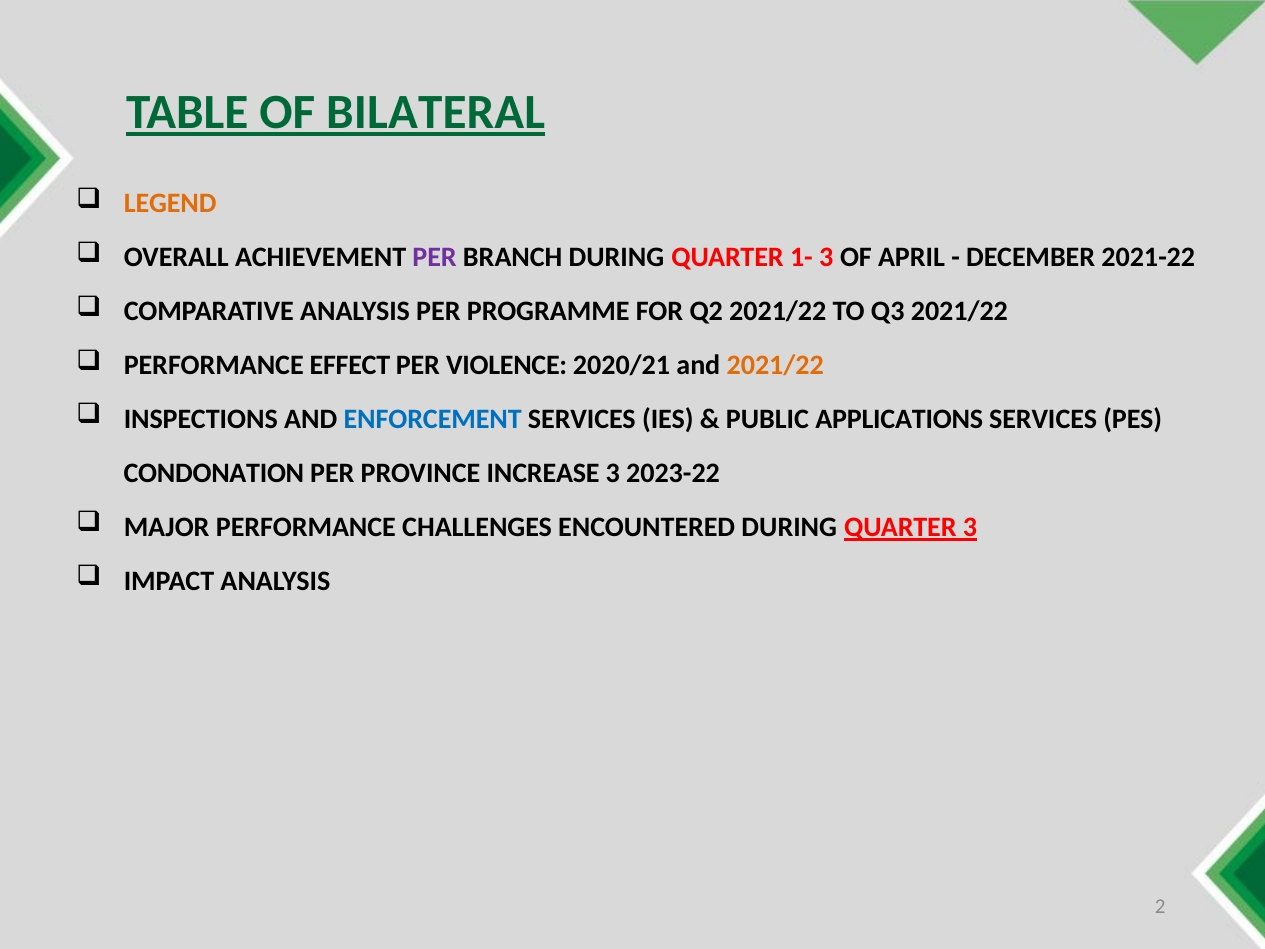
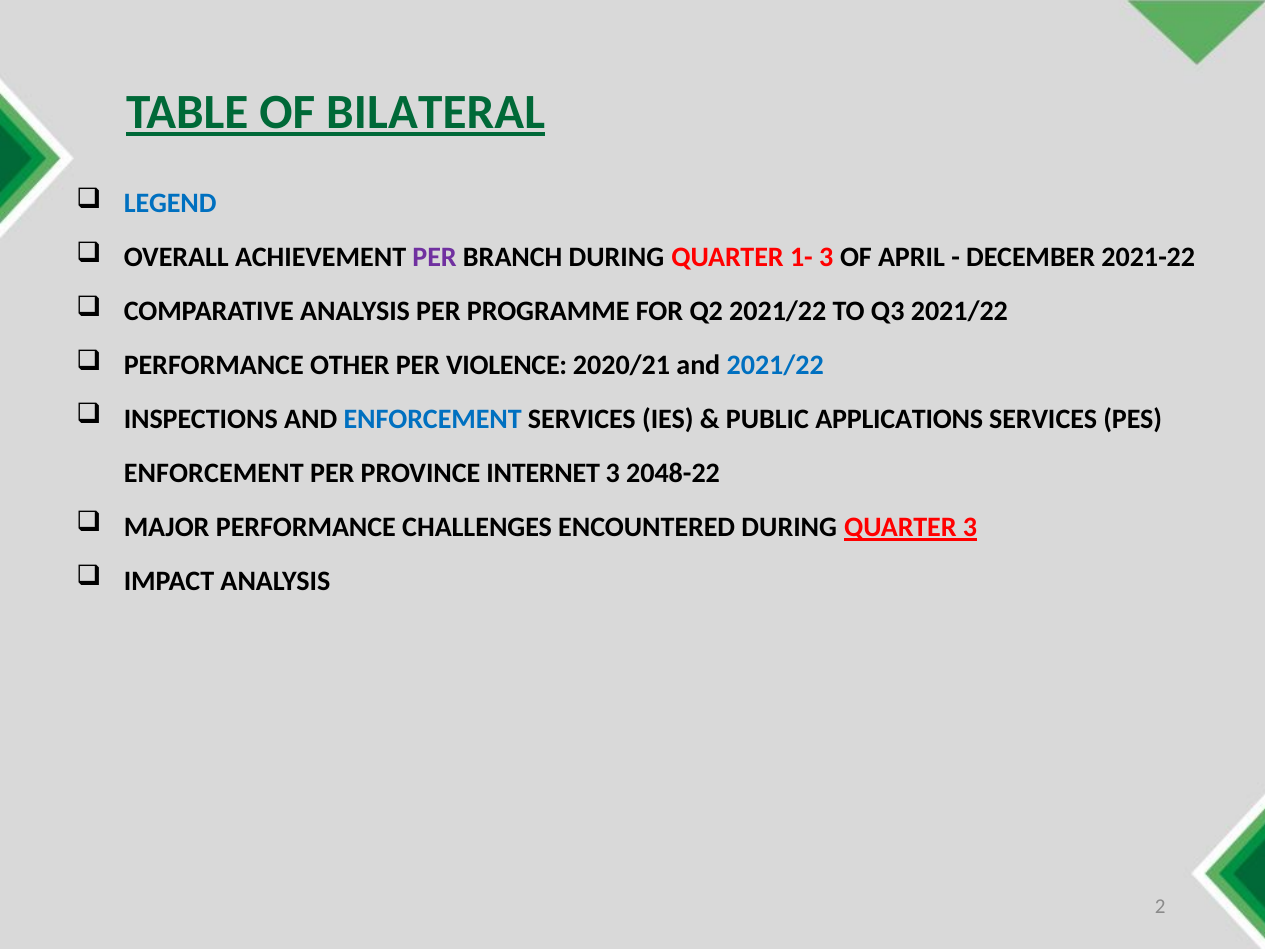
LEGEND colour: orange -> blue
EFFECT: EFFECT -> OTHER
2021/22 at (775, 365) colour: orange -> blue
CONDONATION at (214, 473): CONDONATION -> ENFORCEMENT
INCREASE: INCREASE -> INTERNET
2023-22: 2023-22 -> 2048-22
